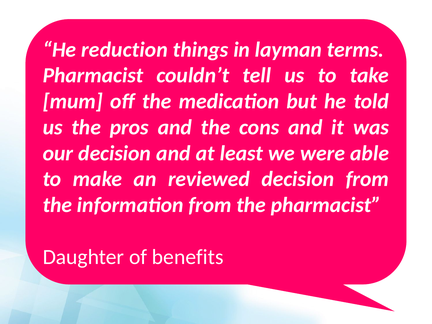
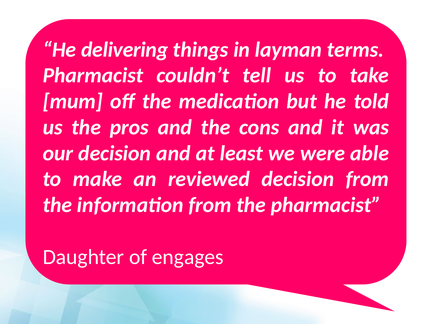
reduction: reduction -> delivering
benefits: benefits -> engages
